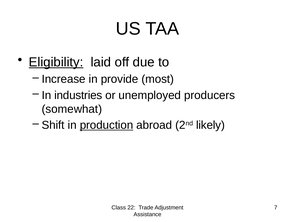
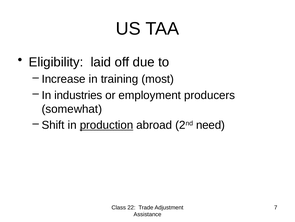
Eligibility underline: present -> none
provide: provide -> training
unemployed: unemployed -> employment
likely: likely -> need
